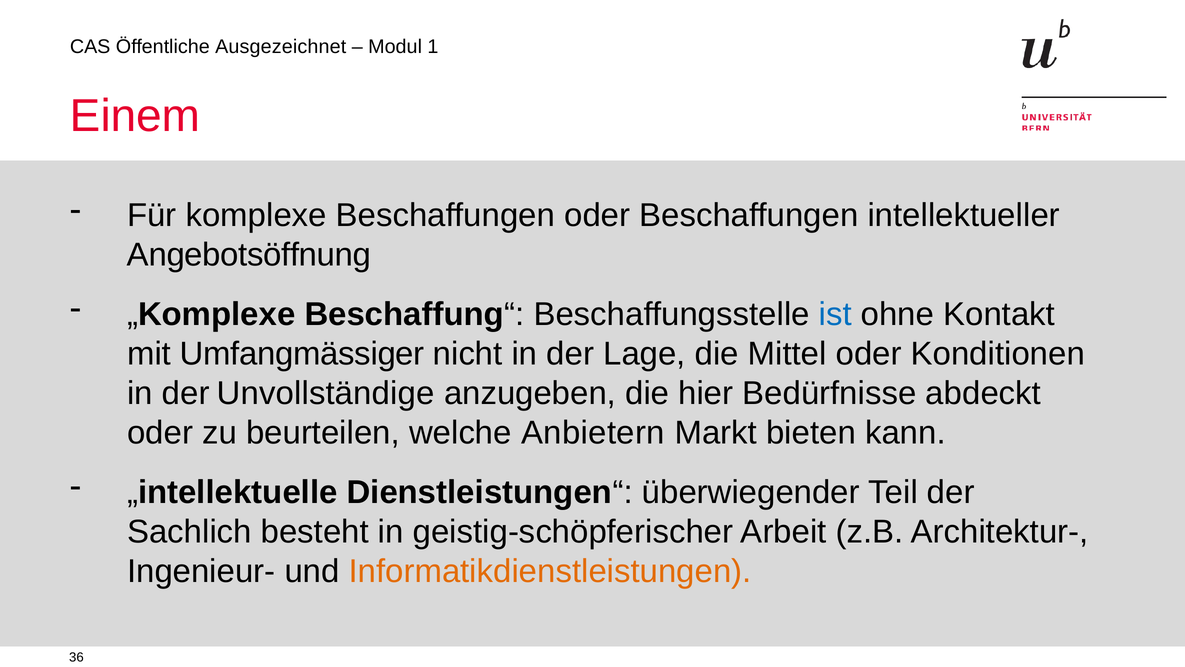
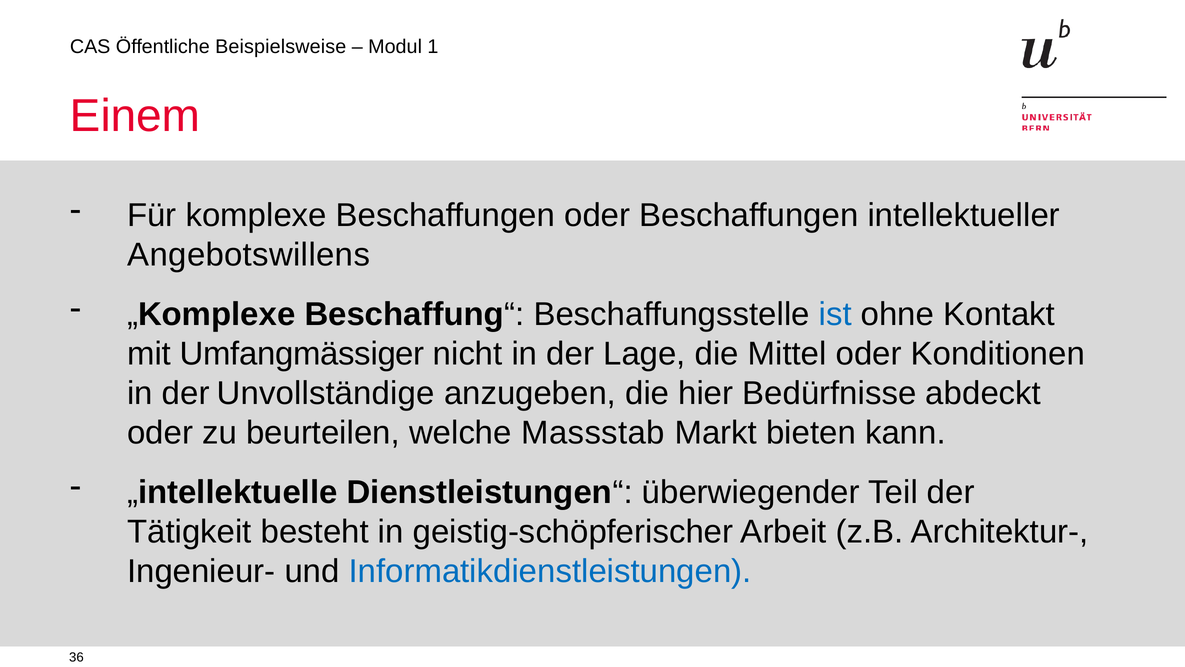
Ausgezeichnet: Ausgezeichnet -> Beispielsweise
Angebotsöffnung: Angebotsöffnung -> Angebotswillens
Anbietern: Anbietern -> Massstab
Sachlich: Sachlich -> Tätigkeit
Informatikdienstleistungen colour: orange -> blue
